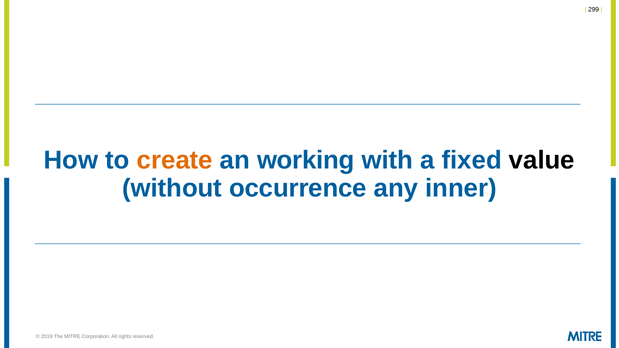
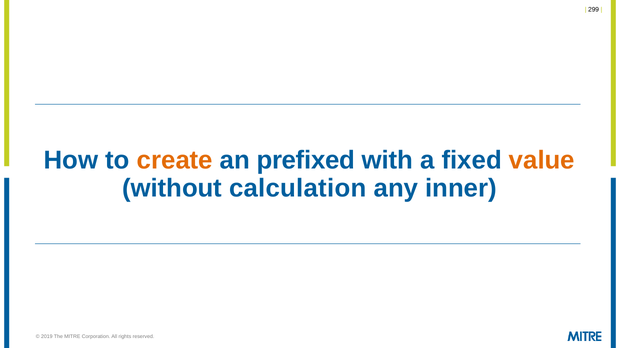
working: working -> prefixed
value colour: black -> orange
occurrence: occurrence -> calculation
